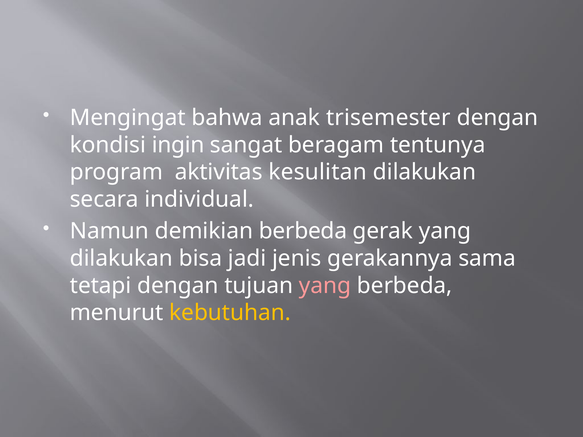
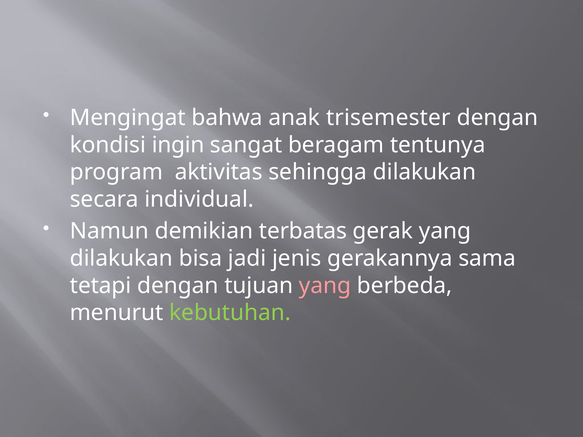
kesulitan: kesulitan -> sehingga
demikian berbeda: berbeda -> terbatas
kebutuhan colour: yellow -> light green
